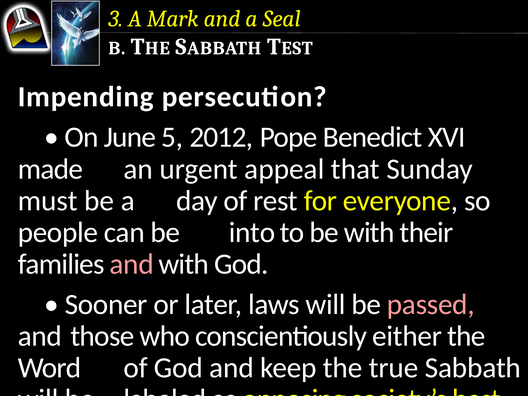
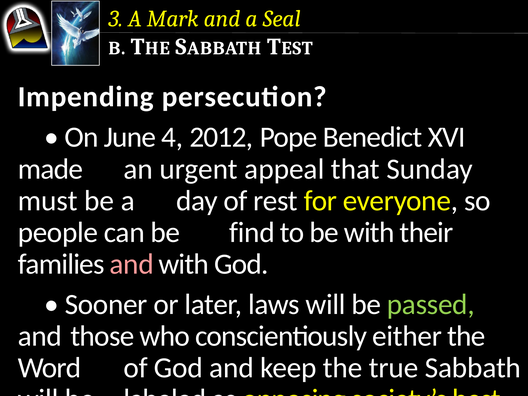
5: 5 -> 4
into: into -> find
passed colour: pink -> light green
